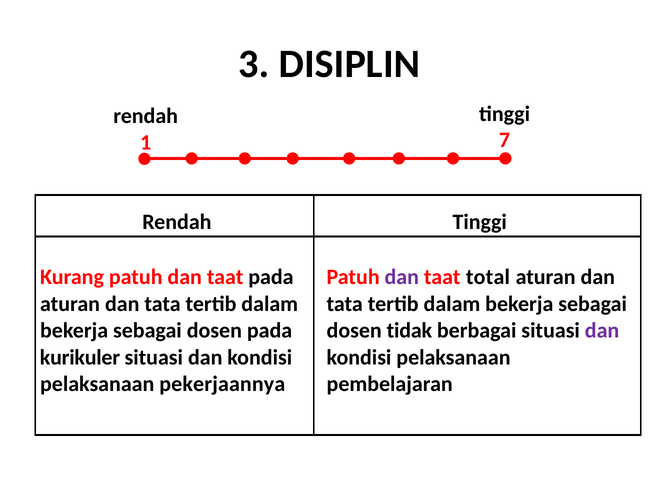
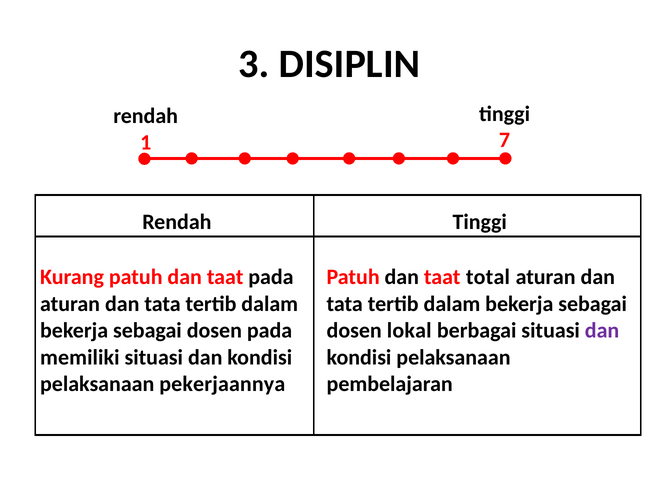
dan at (402, 277) colour: purple -> black
tidak: tidak -> lokal
kurikuler: kurikuler -> memiliki
